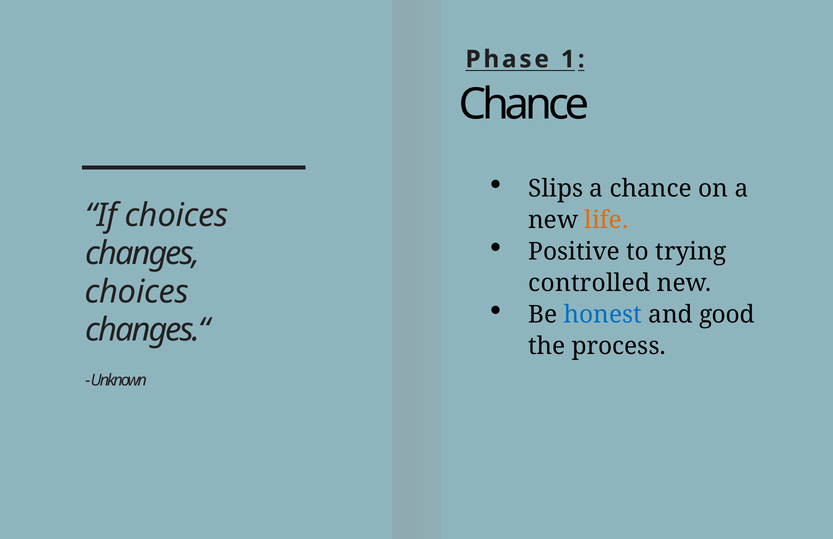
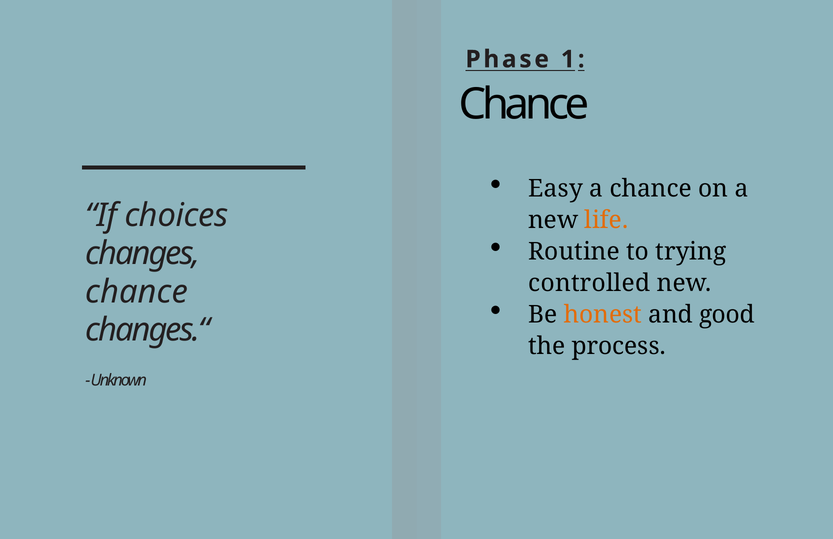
Slips: Slips -> Easy
Positive: Positive -> Routine
choices at (137, 292): choices -> chance
honest colour: blue -> orange
